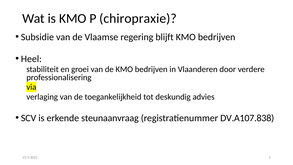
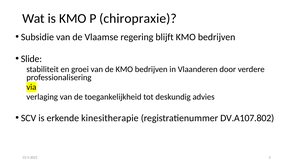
Heel: Heel -> Slide
steunaanvraag: steunaanvraag -> kinesitherapie
DV.A107.838: DV.A107.838 -> DV.A107.802
